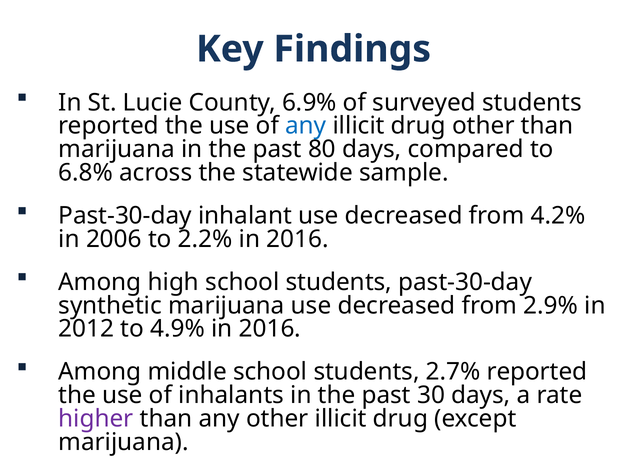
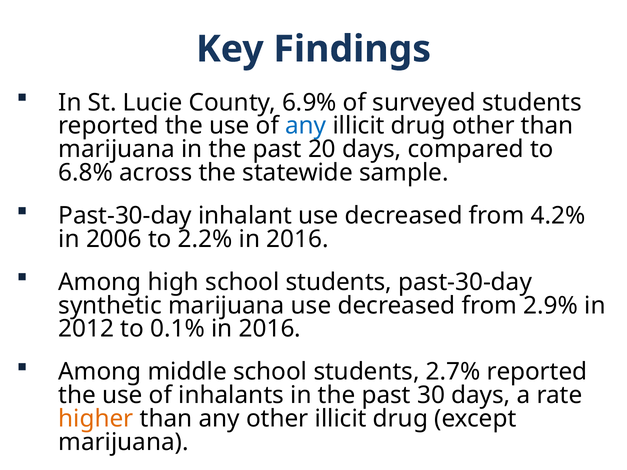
80: 80 -> 20
4.9%: 4.9% -> 0.1%
higher colour: purple -> orange
